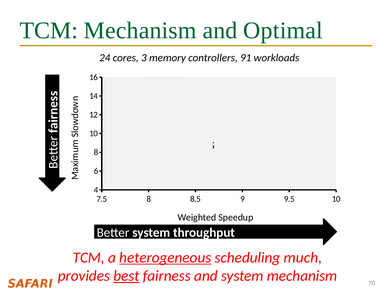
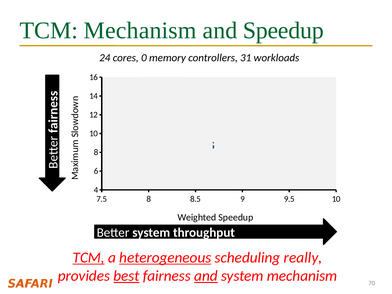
and Optimal: Optimal -> Speedup
3: 3 -> 0
91: 91 -> 31
TCM at (89, 258) underline: none -> present
much: much -> really
and at (206, 276) underline: none -> present
